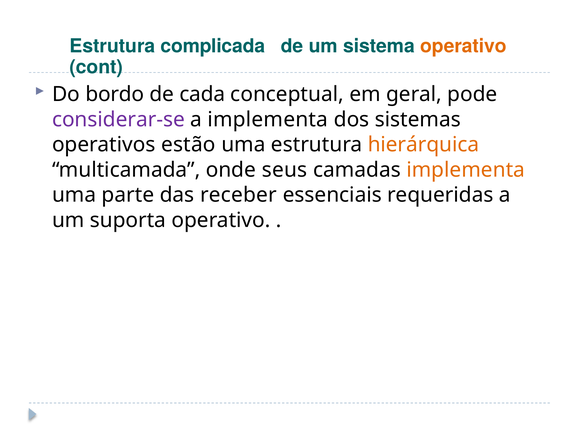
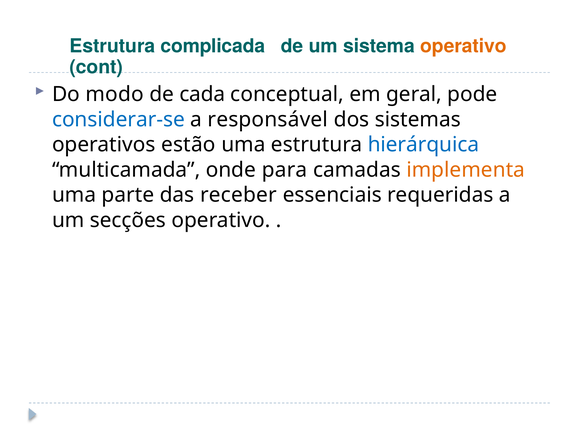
bordo: bordo -> modo
considerar-se colour: purple -> blue
a implementa: implementa -> responsável
hierárquica colour: orange -> blue
seus: seus -> para
suporta: suporta -> secções
